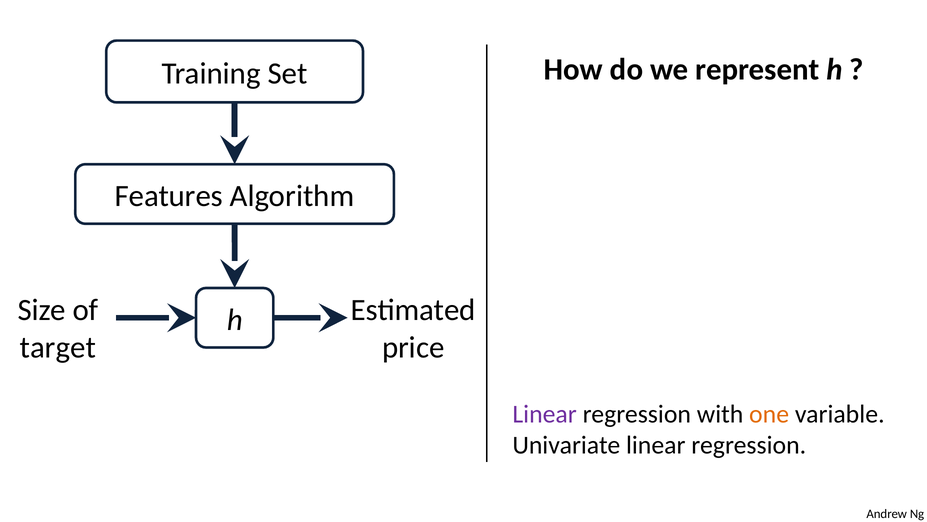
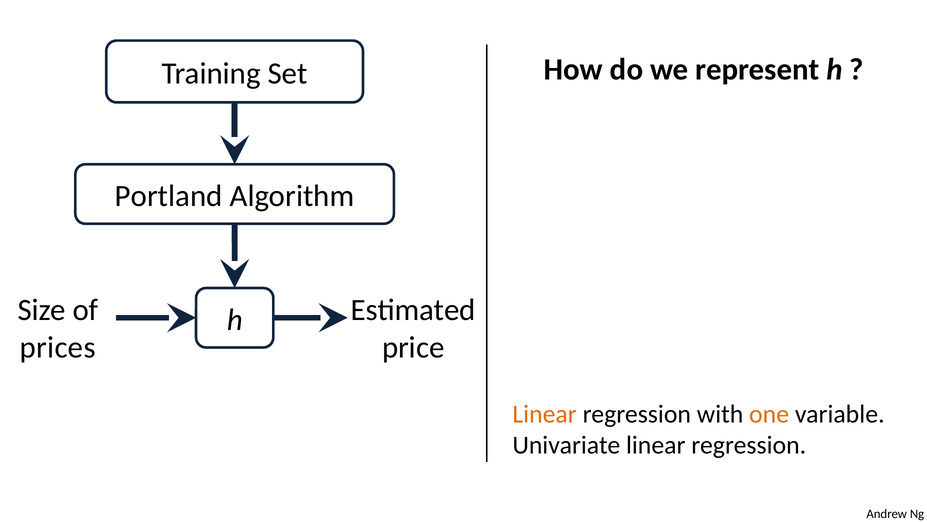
Features: Features -> Portland
target: target -> prices
Linear at (545, 414) colour: purple -> orange
